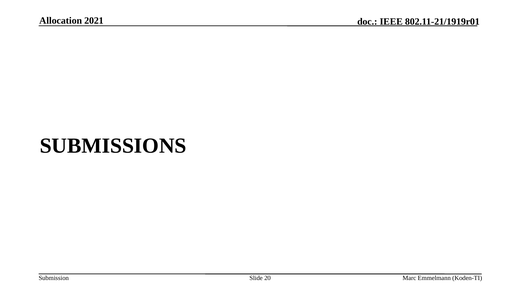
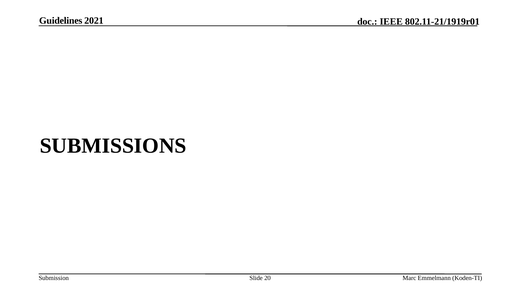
Allocation: Allocation -> Guidelines
